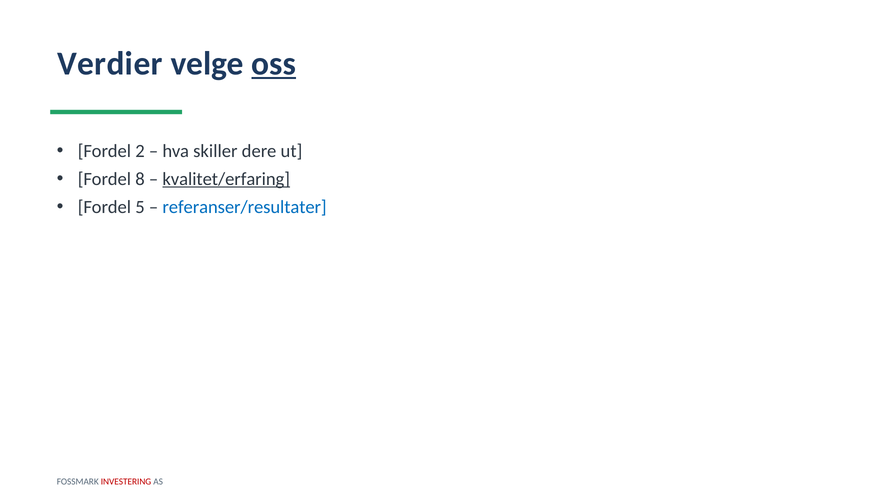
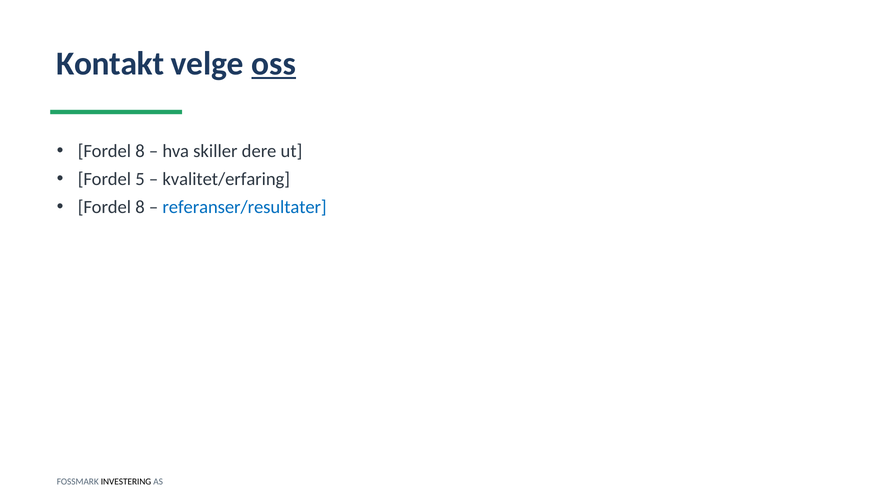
Verdier: Verdier -> Kontakt
2 at (140, 151): 2 -> 8
8: 8 -> 5
kvalitet/erfaring underline: present -> none
5 at (140, 207): 5 -> 8
INVESTERING colour: red -> black
